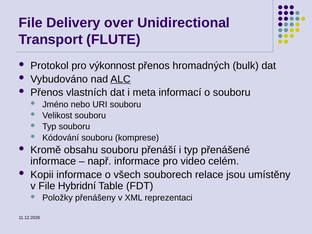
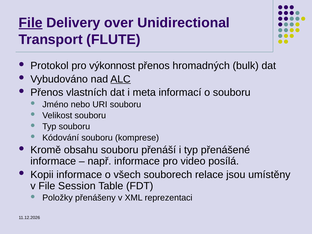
File at (31, 23) underline: none -> present
celém: celém -> posílá
Hybridní: Hybridní -> Session
